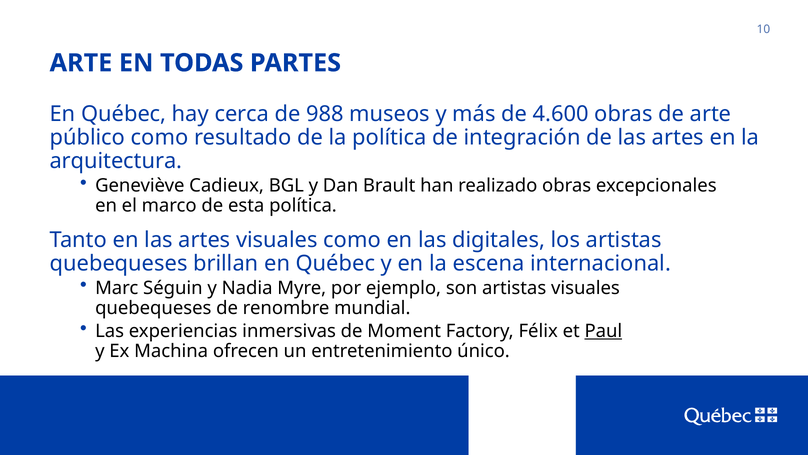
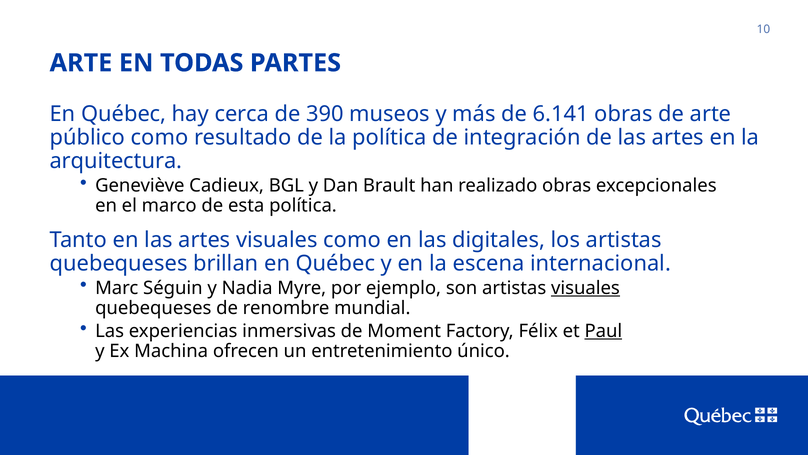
988: 988 -> 390
4.600: 4.600 -> 6.141
visuales at (585, 288) underline: none -> present
